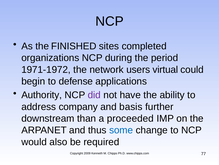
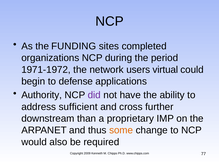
FINISHED: FINISHED -> FUNDING
company: company -> sufficient
basis: basis -> cross
proceeded: proceeded -> proprietary
some colour: blue -> orange
